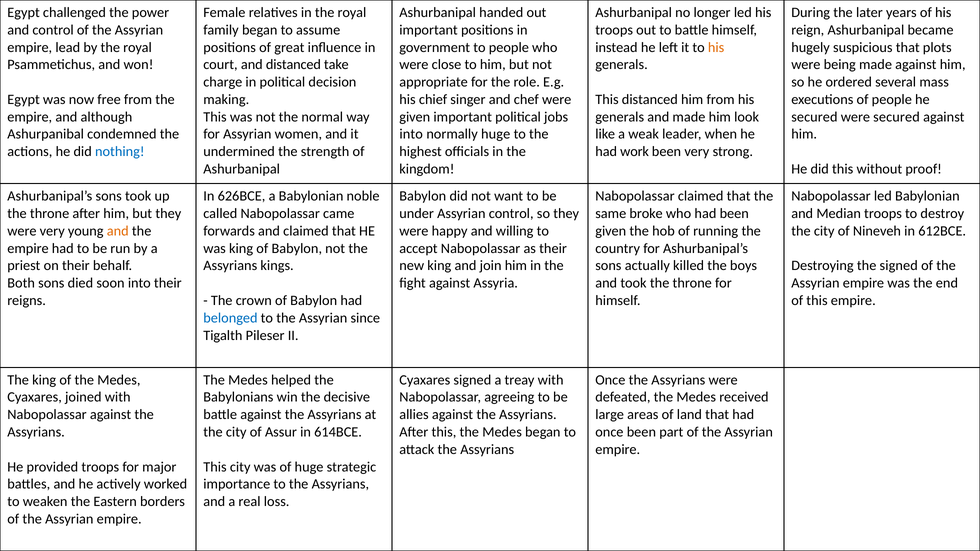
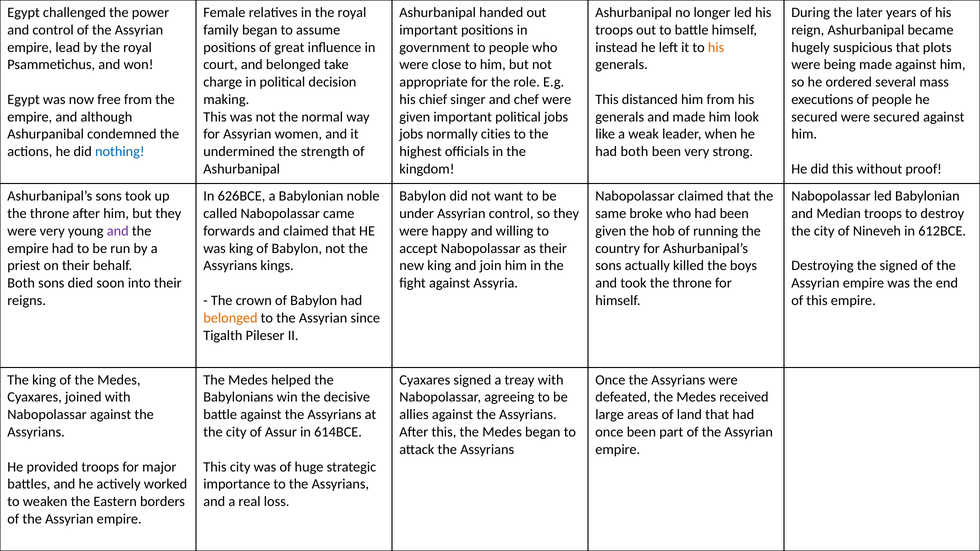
and distanced: distanced -> belonged
into at (411, 134): into -> jobs
normally huge: huge -> cities
had work: work -> both
and at (118, 231) colour: orange -> purple
belonged at (230, 318) colour: blue -> orange
